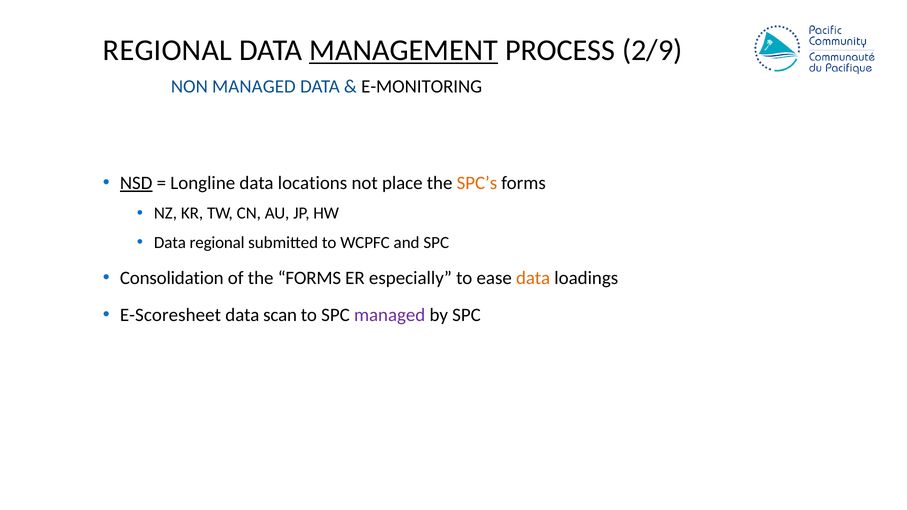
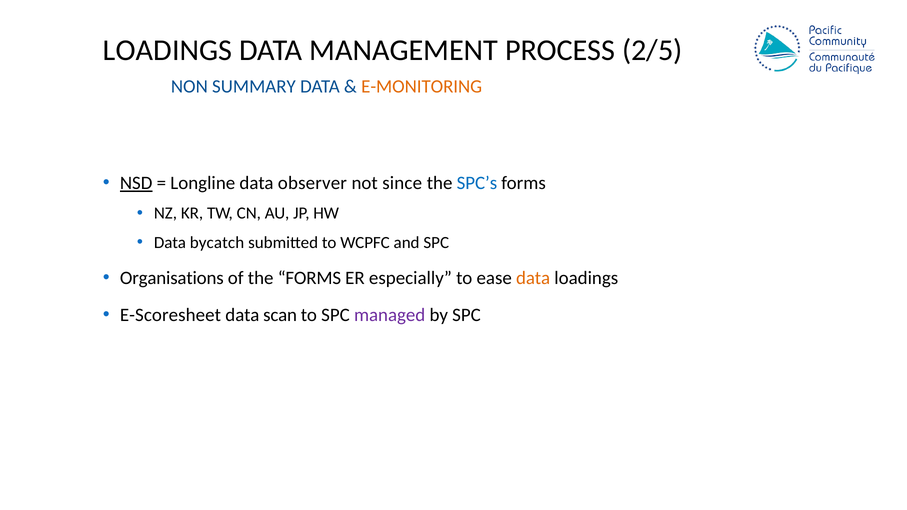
REGIONAL at (168, 50): REGIONAL -> LOADINGS
MANAGEMENT underline: present -> none
2/9: 2/9 -> 2/5
NON MANAGED: MANAGED -> SUMMARY
E-MONITORING colour: black -> orange
locations: locations -> observer
place: place -> since
SPC’s colour: orange -> blue
Data regional: regional -> bycatch
Consolidation: Consolidation -> Organisations
